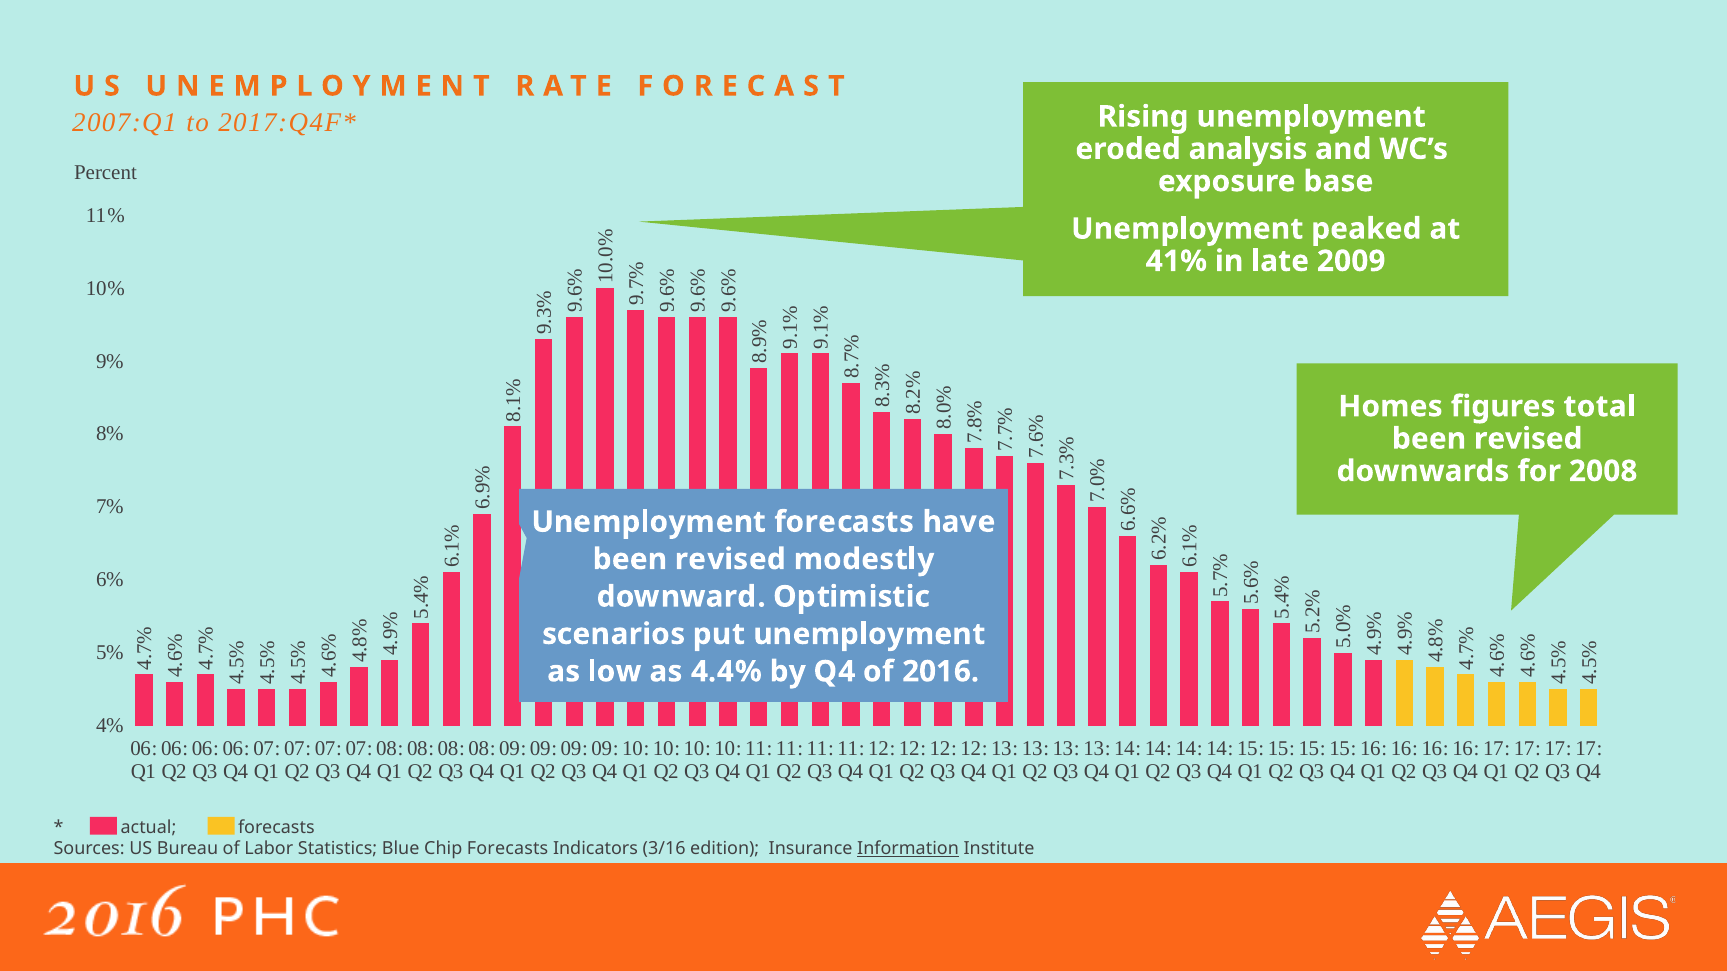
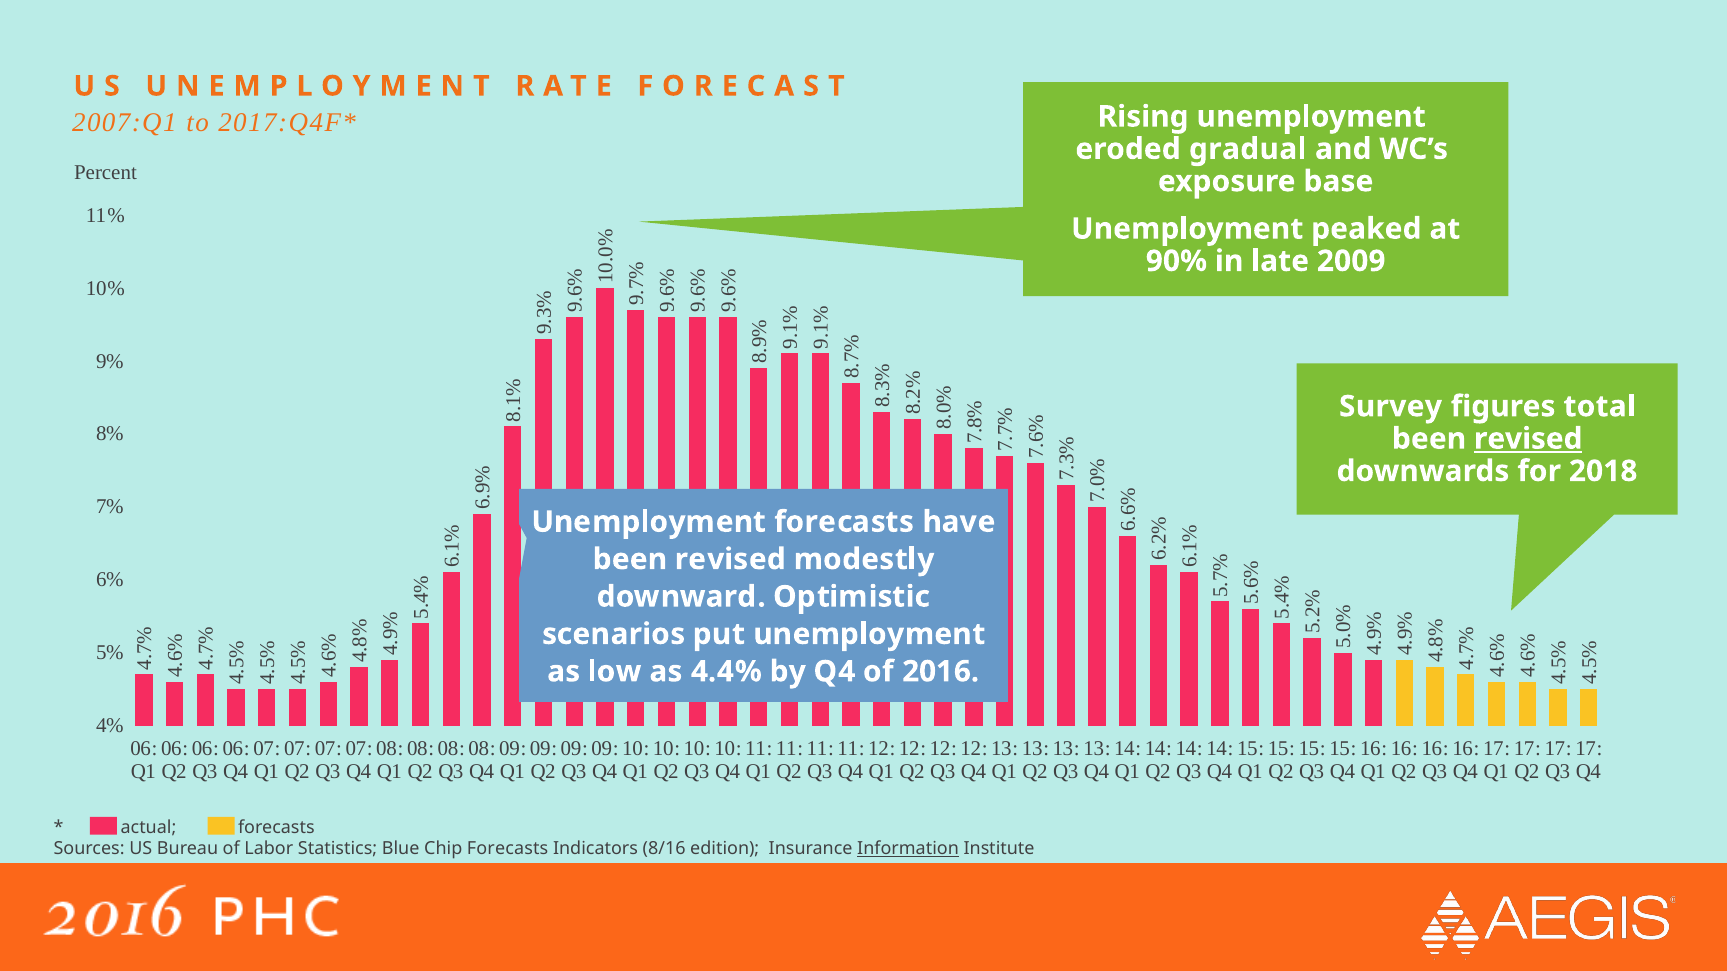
analysis: analysis -> gradual
41%: 41% -> 90%
Homes: Homes -> Survey
revised at (1528, 439) underline: none -> present
2008: 2008 -> 2018
3/16: 3/16 -> 8/16
